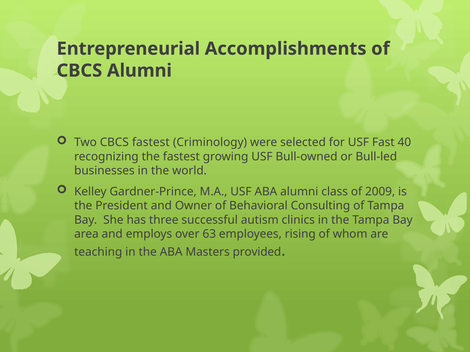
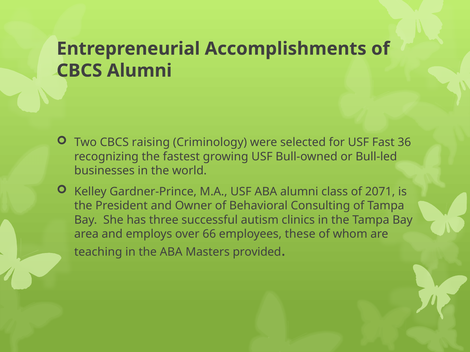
CBCS fastest: fastest -> raising
40: 40 -> 36
2009: 2009 -> 2071
63: 63 -> 66
rising: rising -> these
